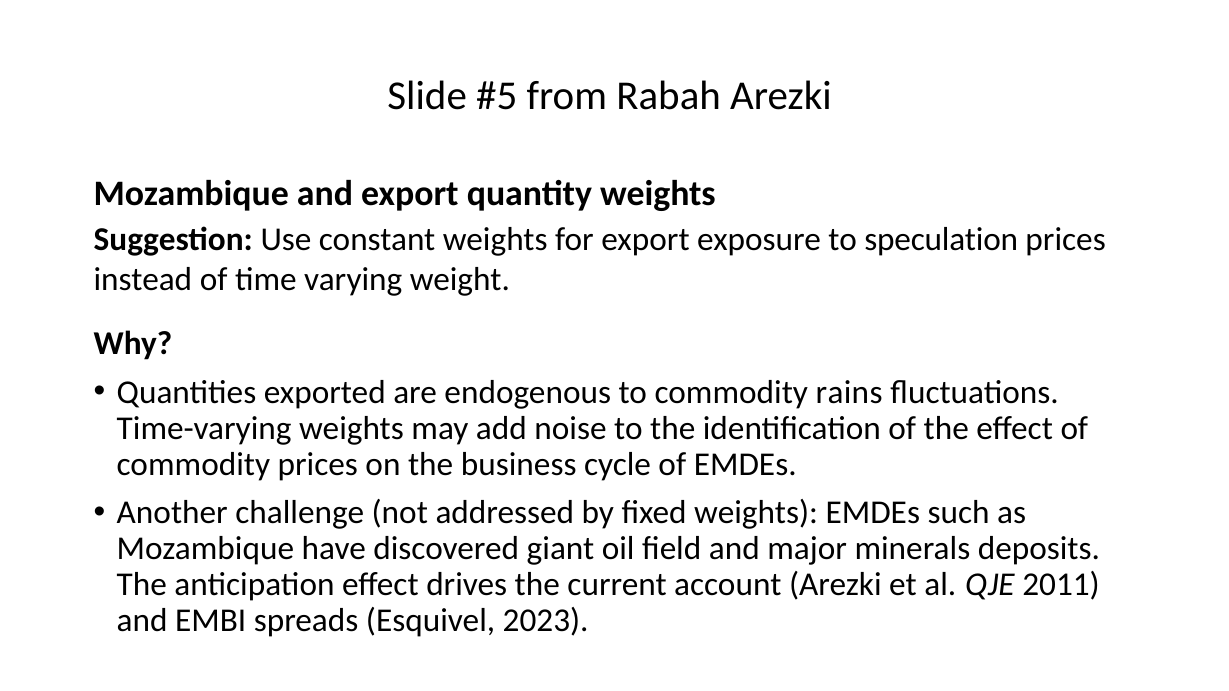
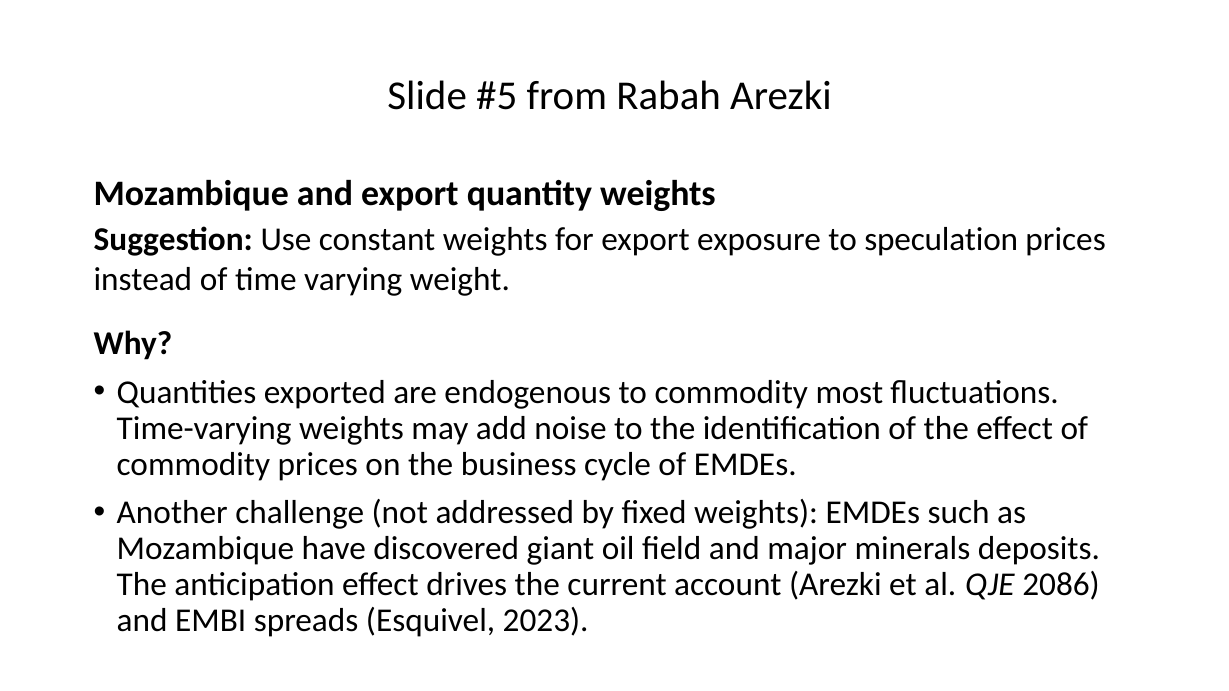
rains: rains -> most
2011: 2011 -> 2086
